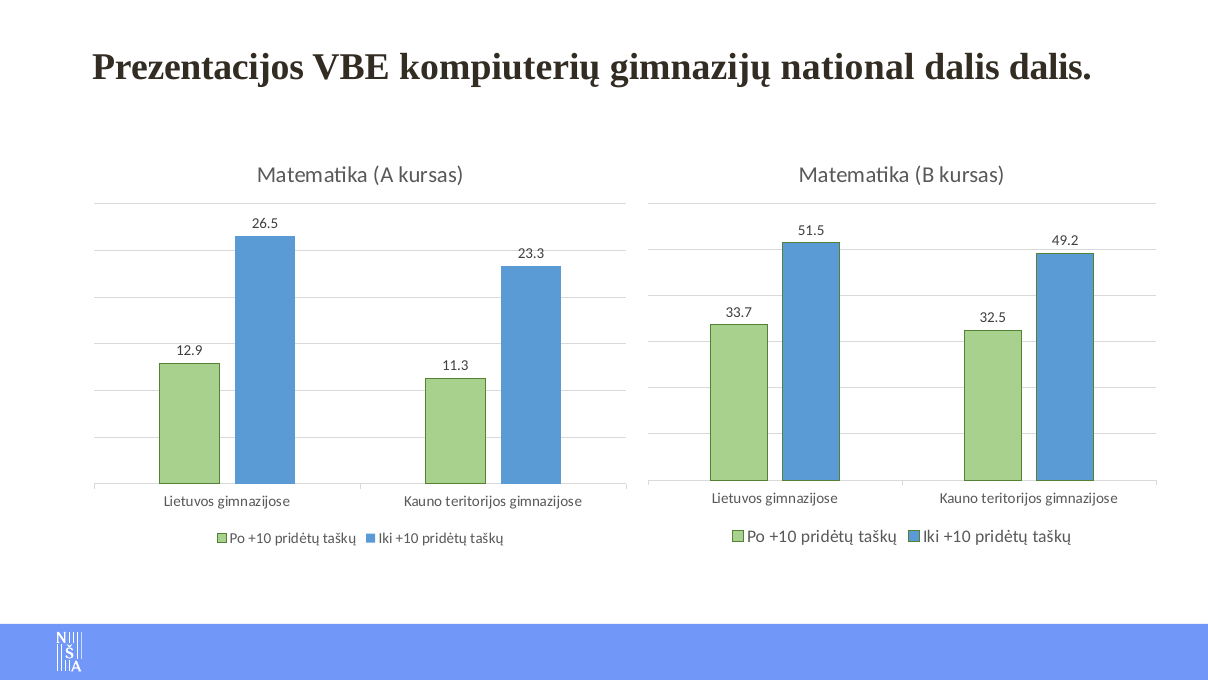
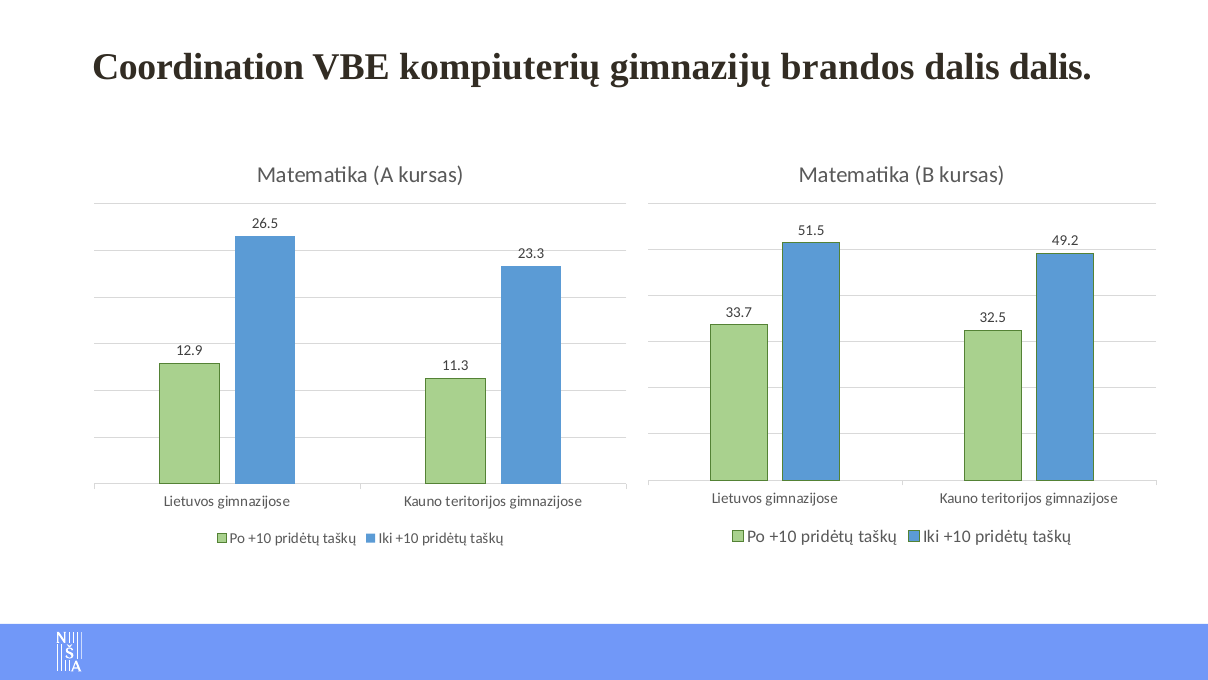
Prezentacijos: Prezentacijos -> Coordination
national: national -> brandos
